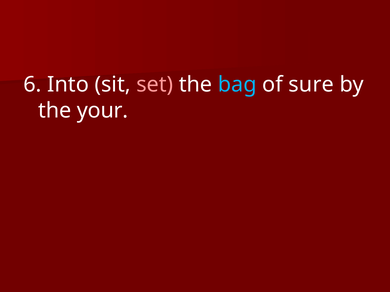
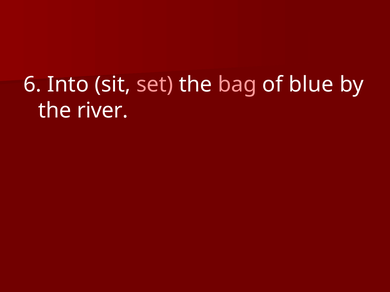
bag colour: light blue -> pink
sure: sure -> blue
your: your -> river
